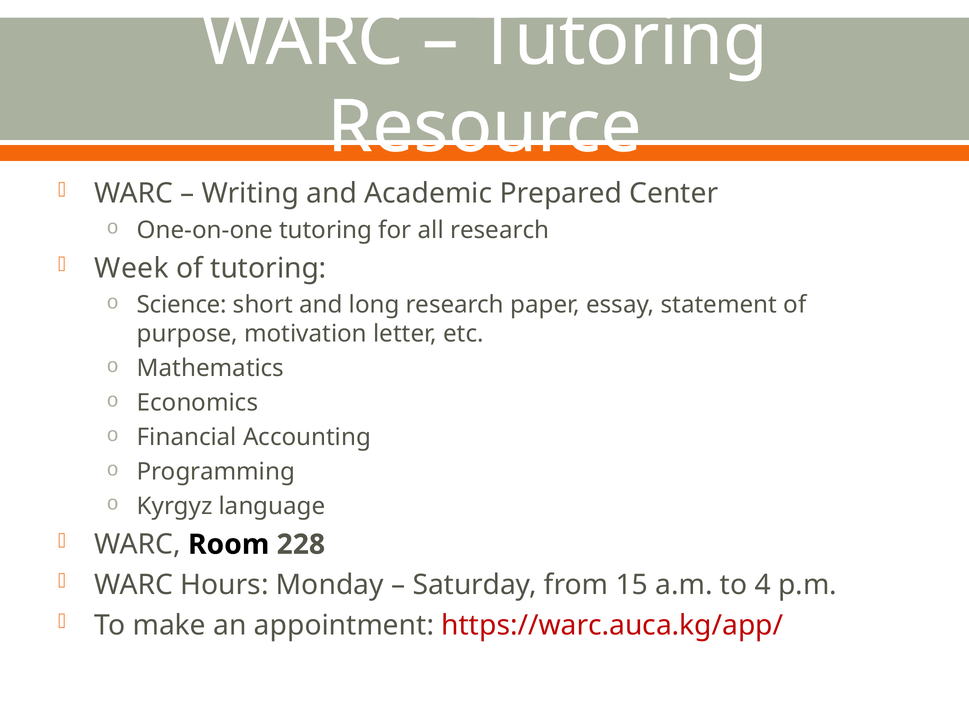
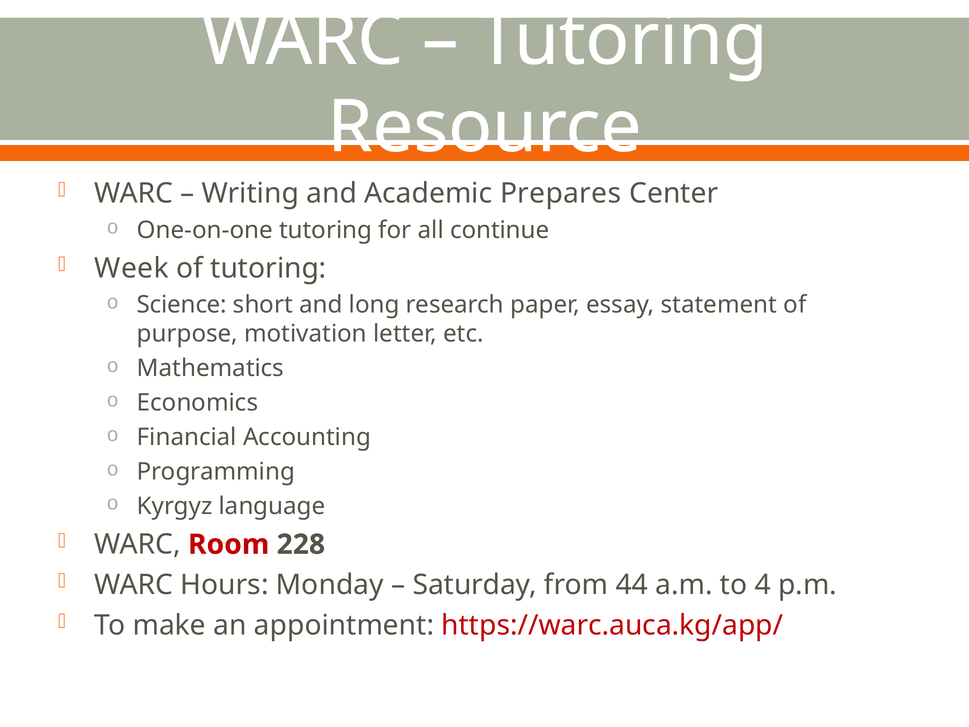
Prepared: Prepared -> Prepares
all research: research -> continue
Room colour: black -> red
15: 15 -> 44
